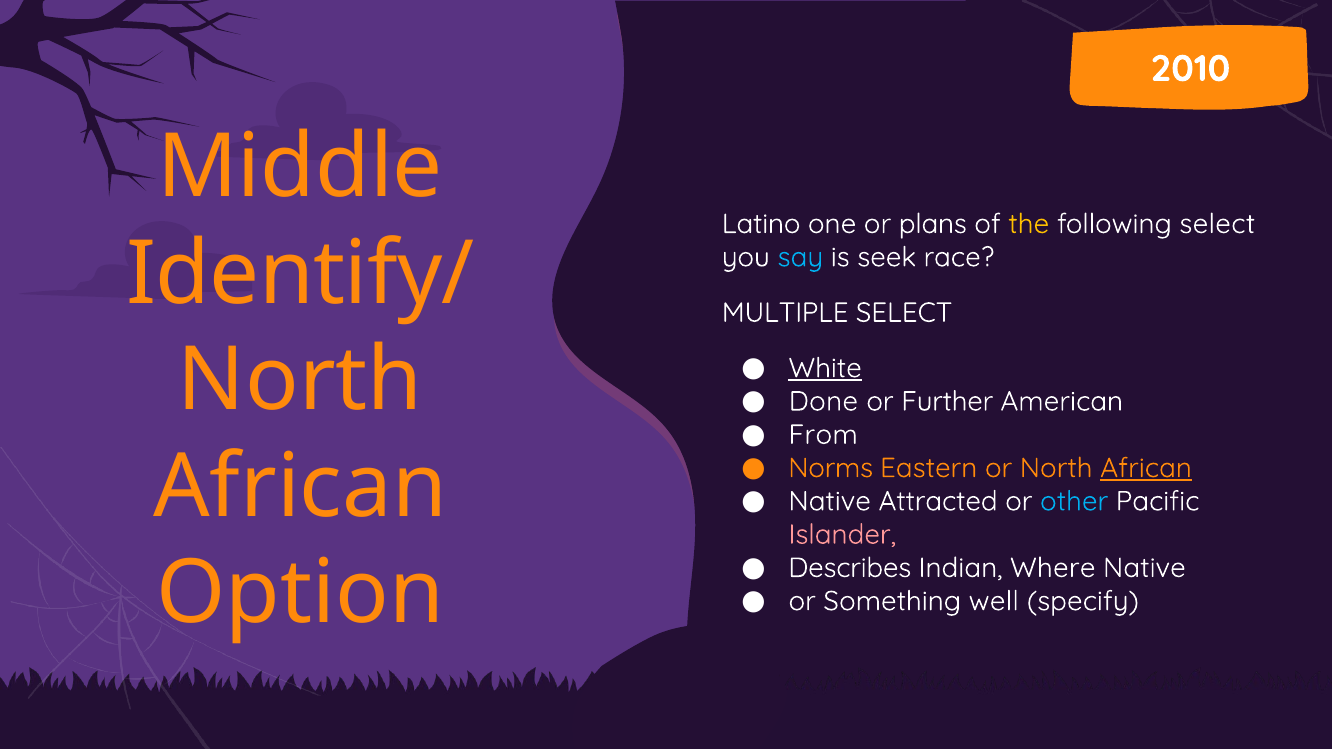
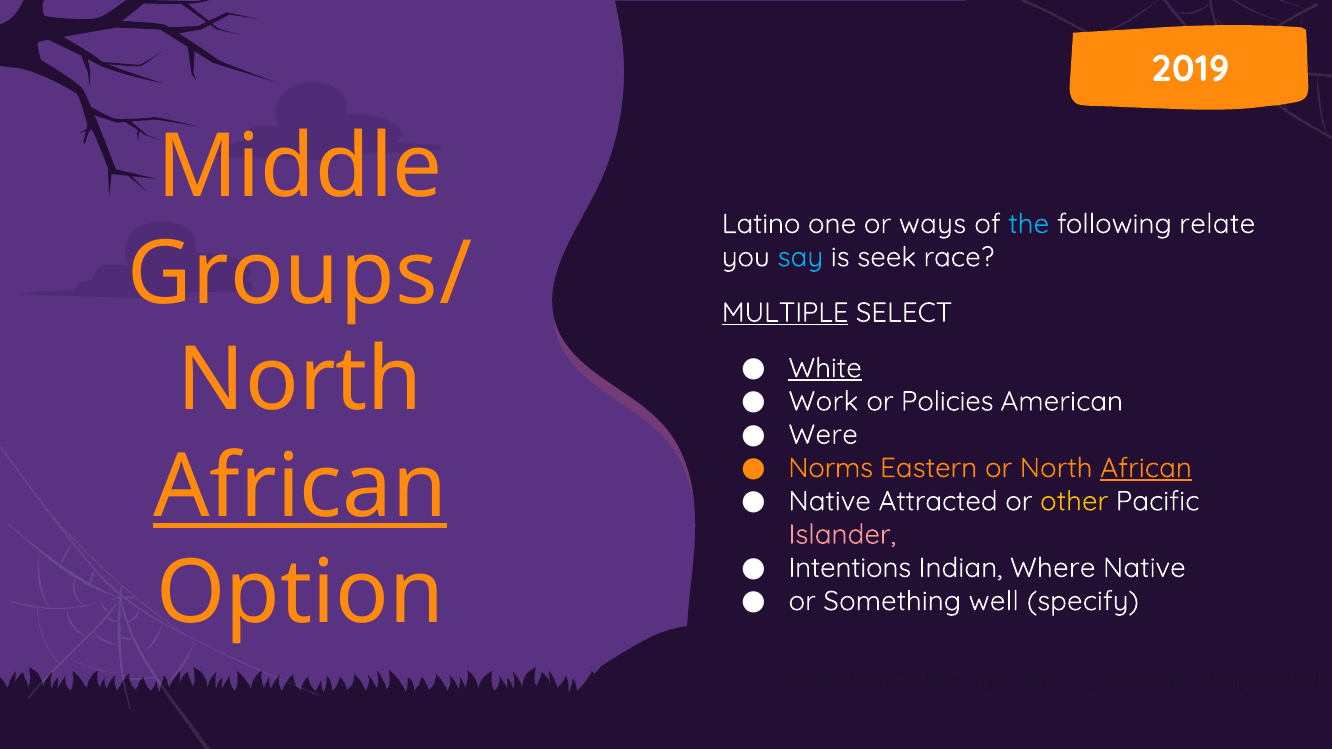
2010: 2010 -> 2019
plans: plans -> ways
the colour: yellow -> light blue
following select: select -> relate
Identify/: Identify/ -> Groups/
MULTIPLE underline: none -> present
Done: Done -> Work
Further: Further -> Policies
From: From -> Were
African at (300, 487) underline: none -> present
other colour: light blue -> yellow
Describes: Describes -> Intentions
